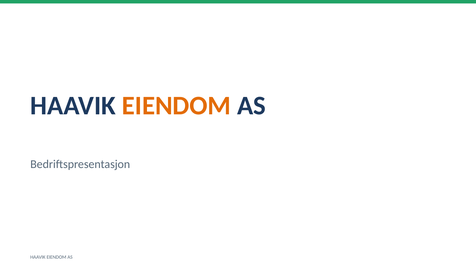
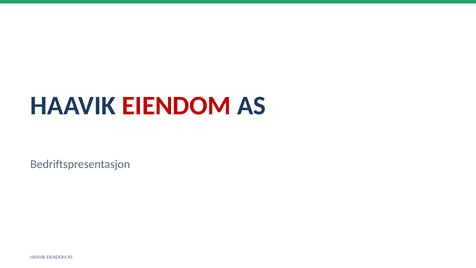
EIENDOM at (176, 106) colour: orange -> red
